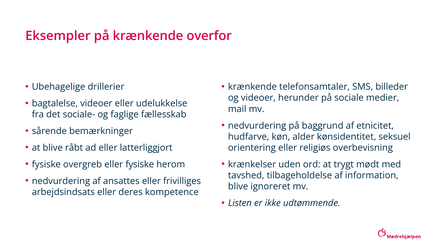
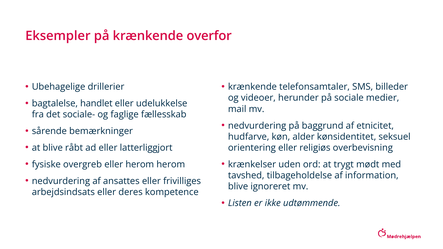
bagtalelse videoer: videoer -> handlet
eller fysiske: fysiske -> herom
